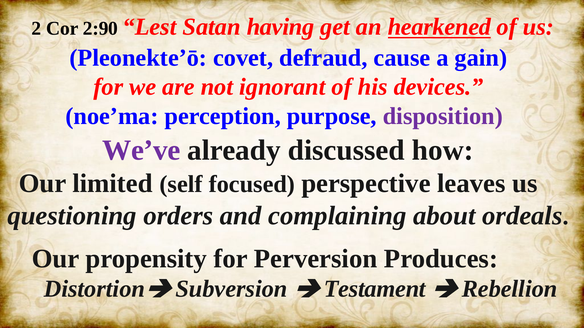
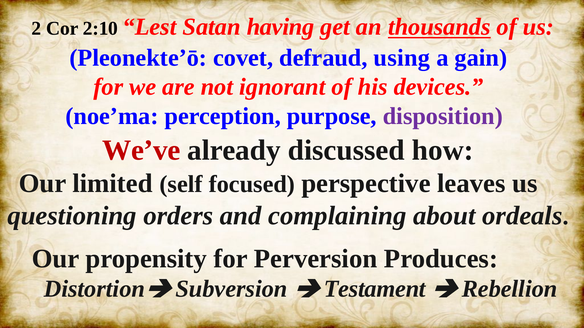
2:90: 2:90 -> 2:10
hearkened: hearkened -> thousands
cause: cause -> using
We’ve colour: purple -> red
